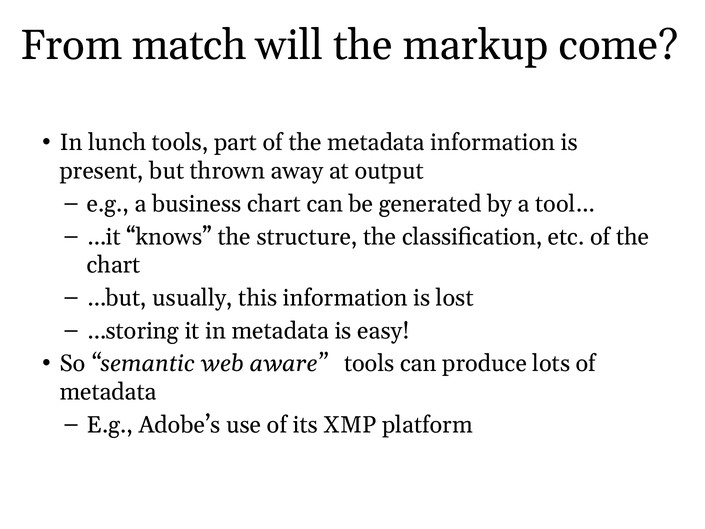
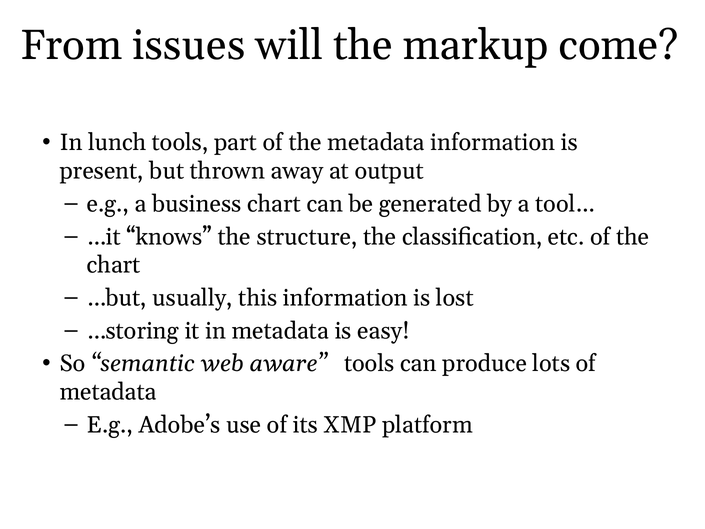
match: match -> issues
